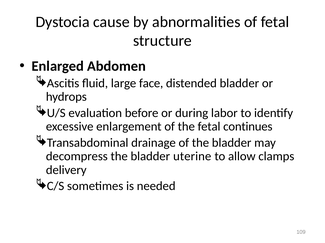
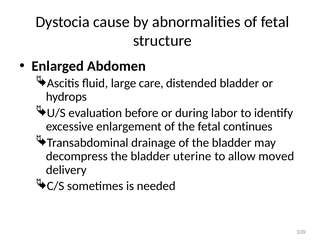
face: face -> care
clamps: clamps -> moved
